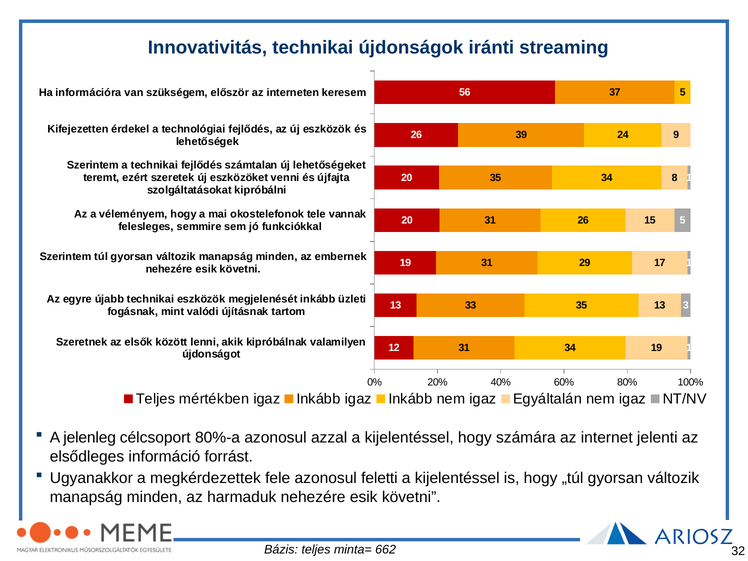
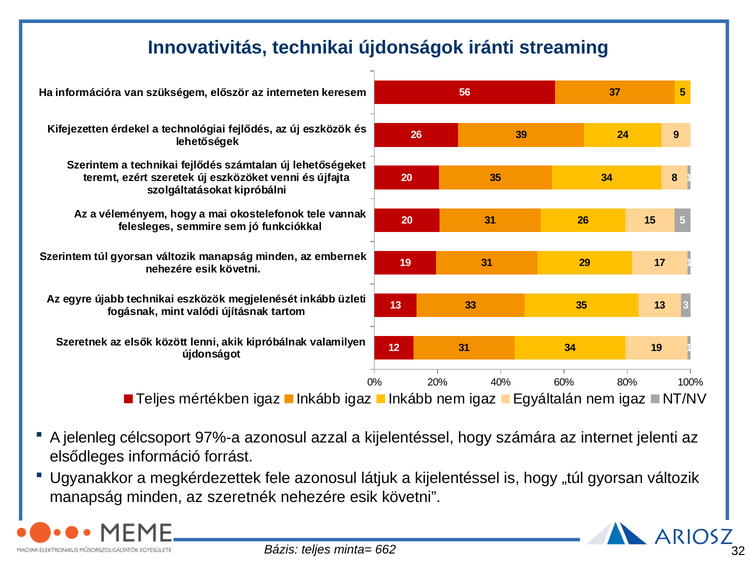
80%-a: 80%-a -> 97%-a
feletti: feletti -> látjuk
harmaduk: harmaduk -> szeretnék
